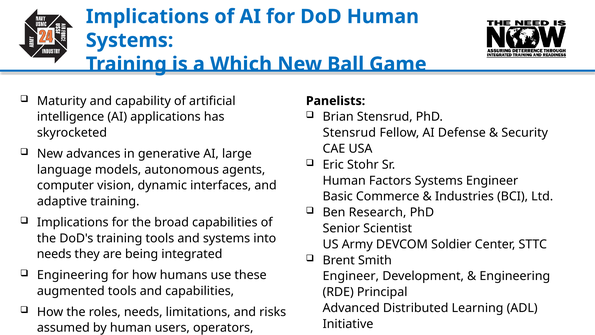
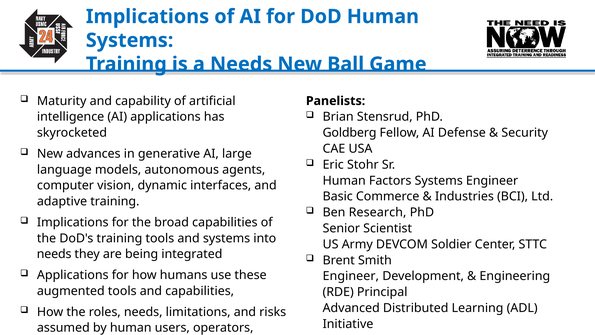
a Which: Which -> Needs
Stensrud at (349, 133): Stensrud -> Goldberg
Engineering at (73, 275): Engineering -> Applications
